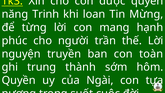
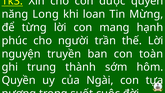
Trinh: Trinh -> Long
